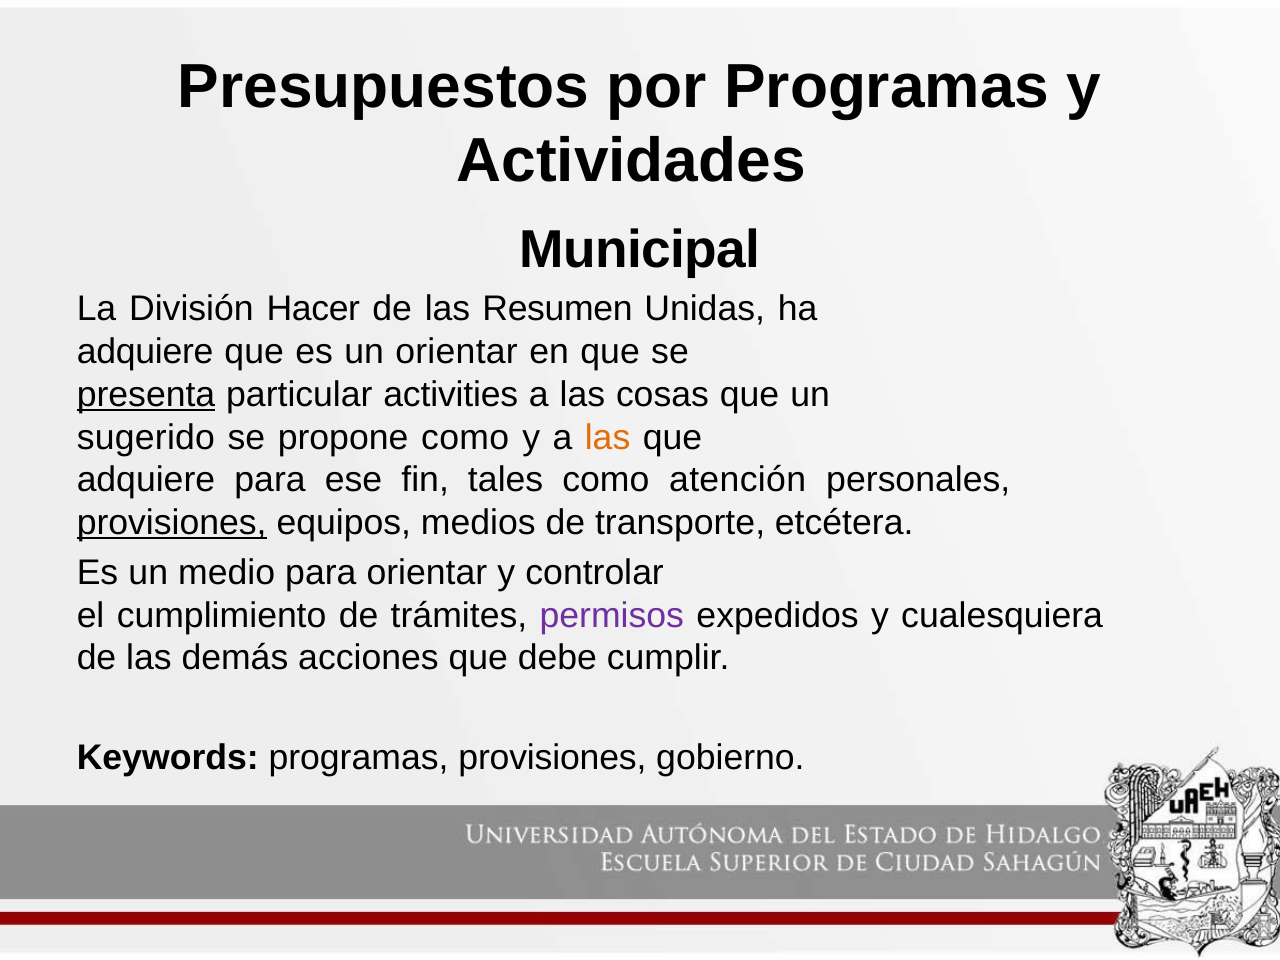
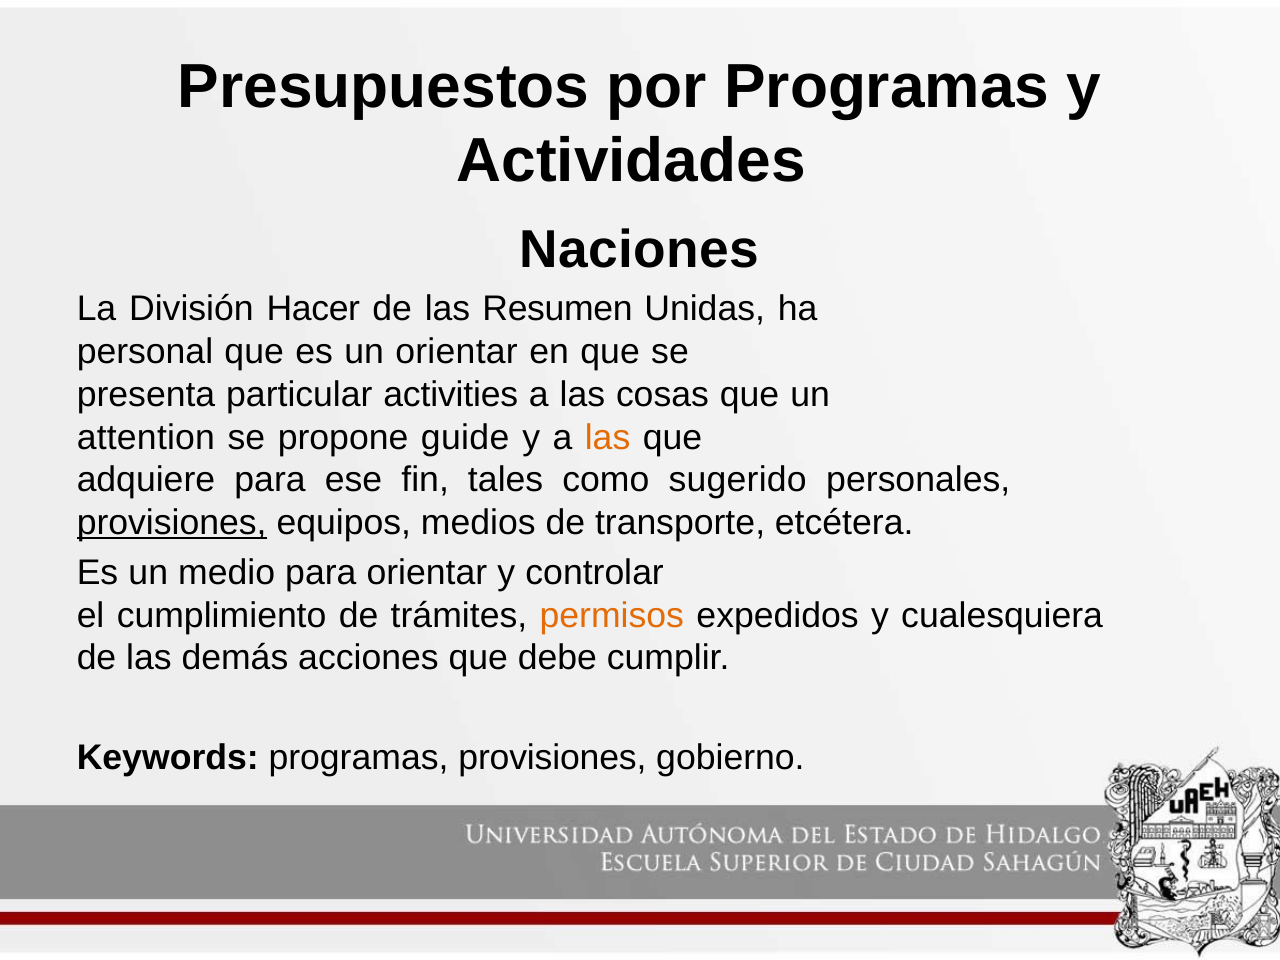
Municipal: Municipal -> Naciones
adquiere at (145, 352): adquiere -> personal
presenta underline: present -> none
sugerido: sugerido -> attention
propone como: como -> guide
atención: atención -> sugerido
permisos colour: purple -> orange
